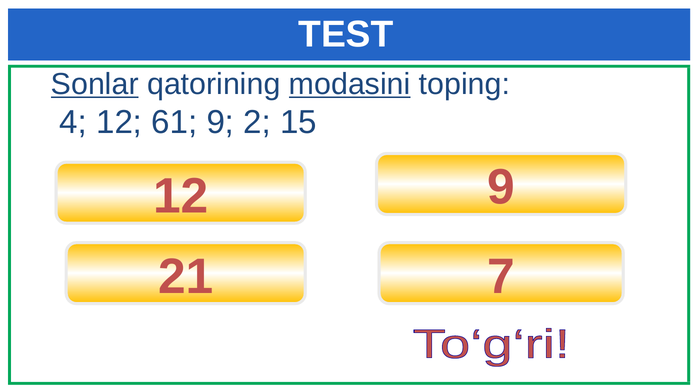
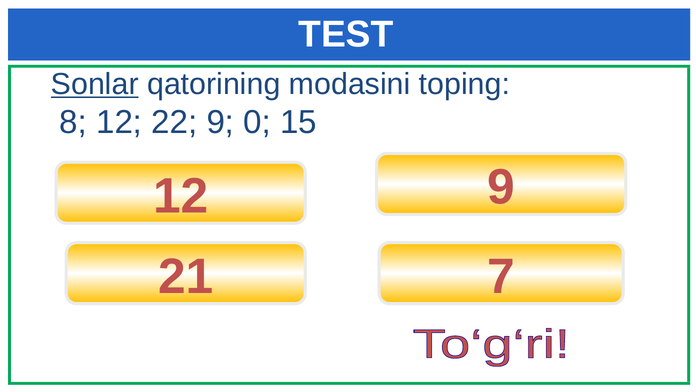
modasini underline: present -> none
4: 4 -> 8
61: 61 -> 22
2: 2 -> 0
